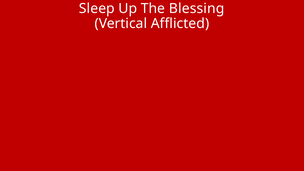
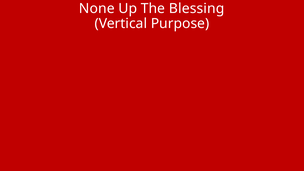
Sleep: Sleep -> None
Afflicted: Afflicted -> Purpose
